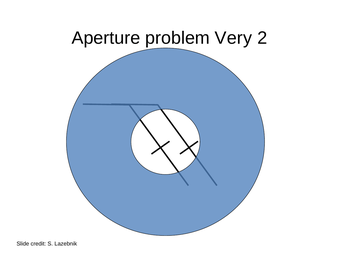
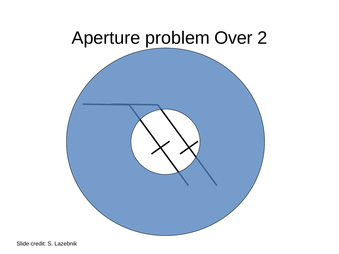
Very: Very -> Over
